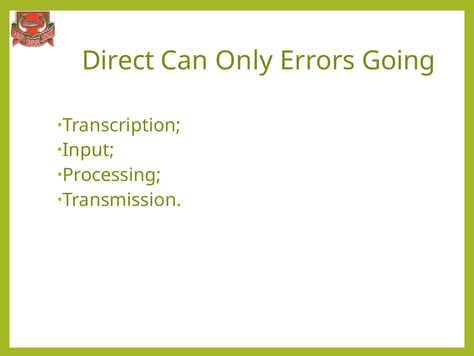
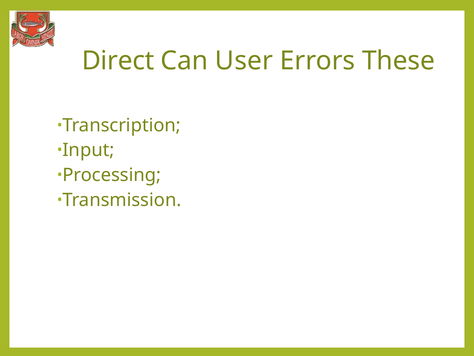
Only: Only -> User
Going: Going -> These
